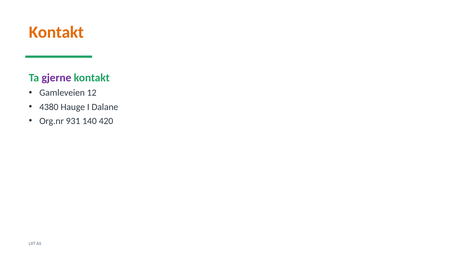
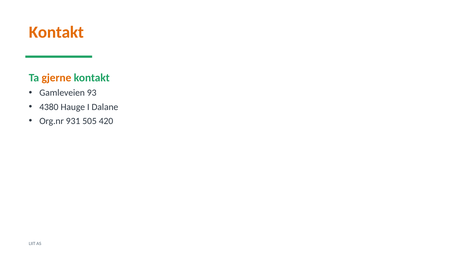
gjerne colour: purple -> orange
12: 12 -> 93
140: 140 -> 505
